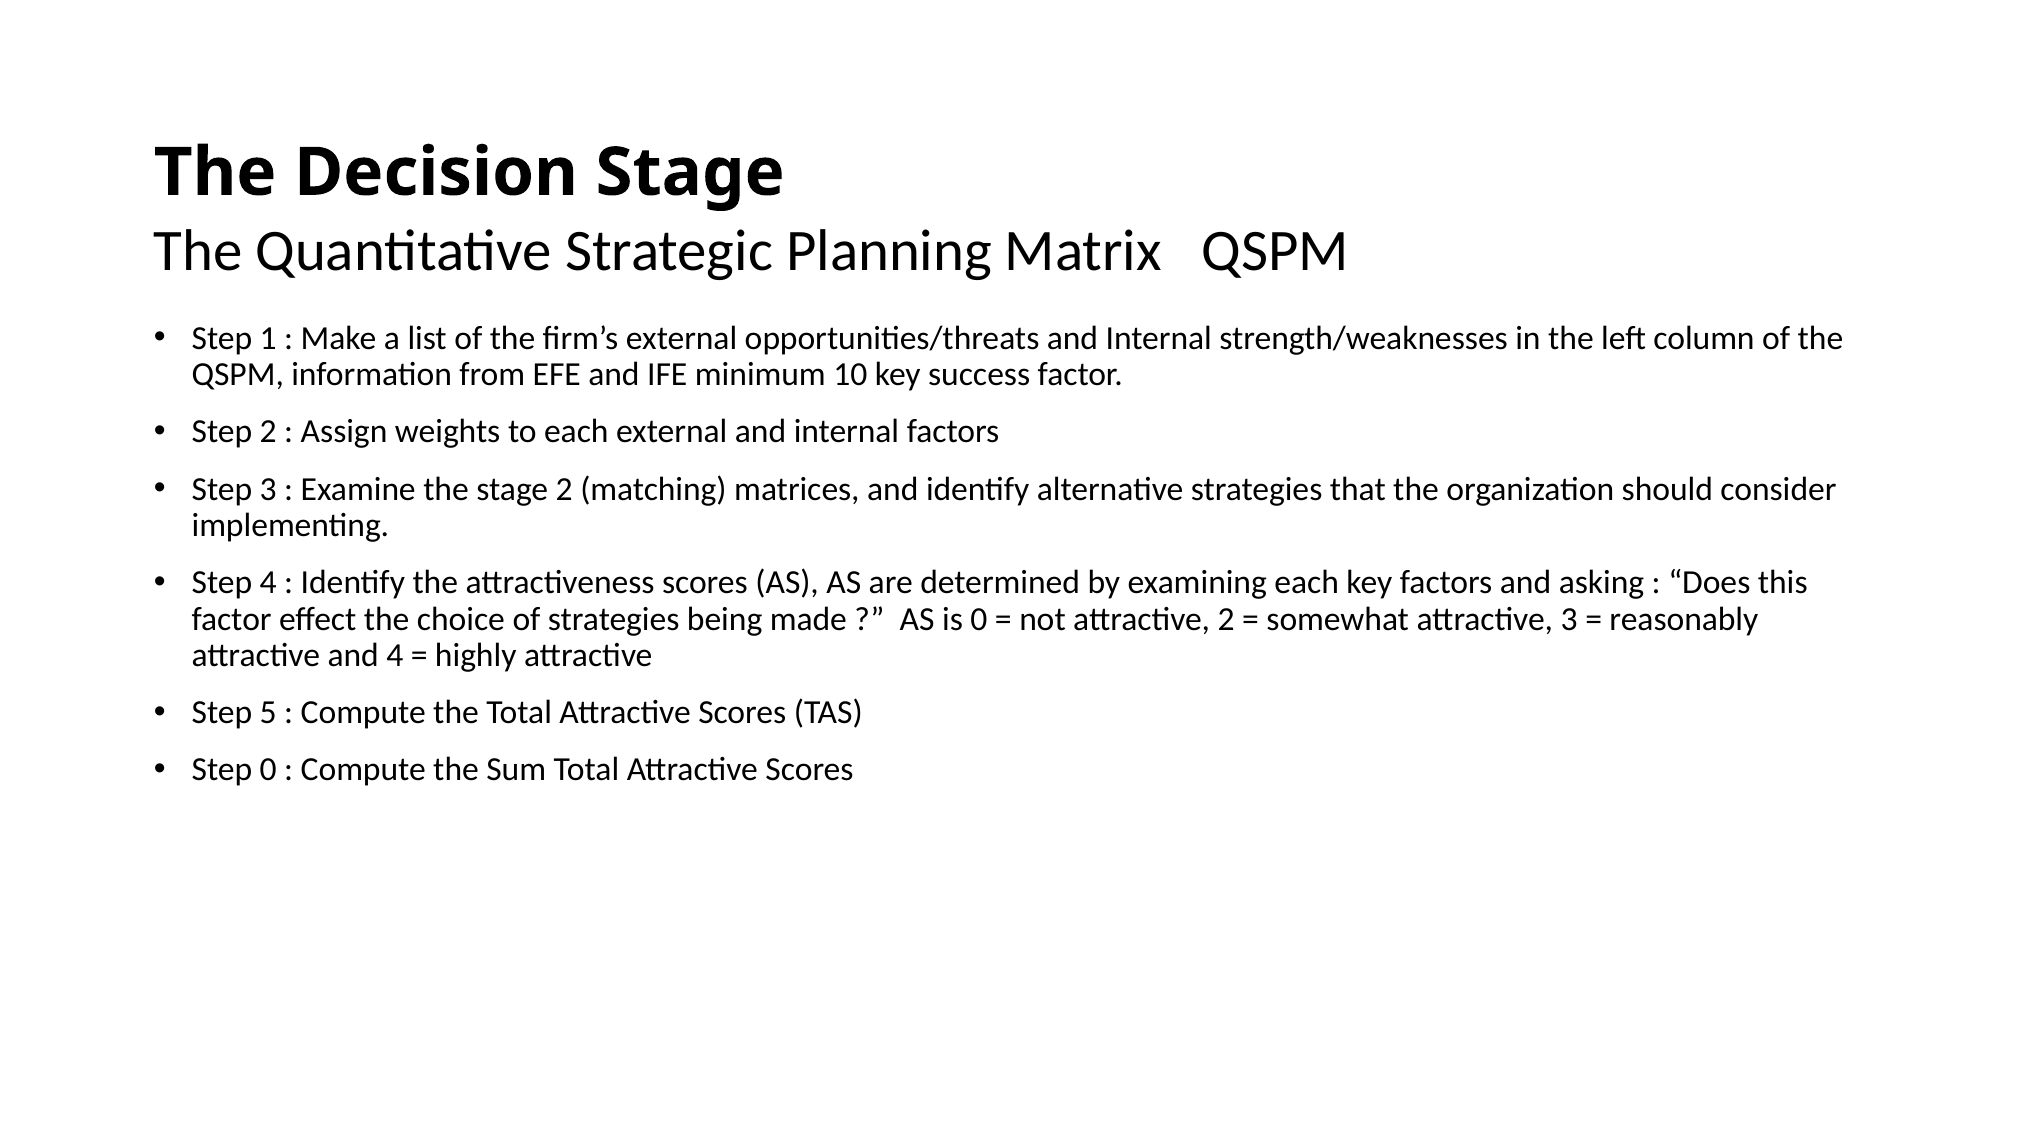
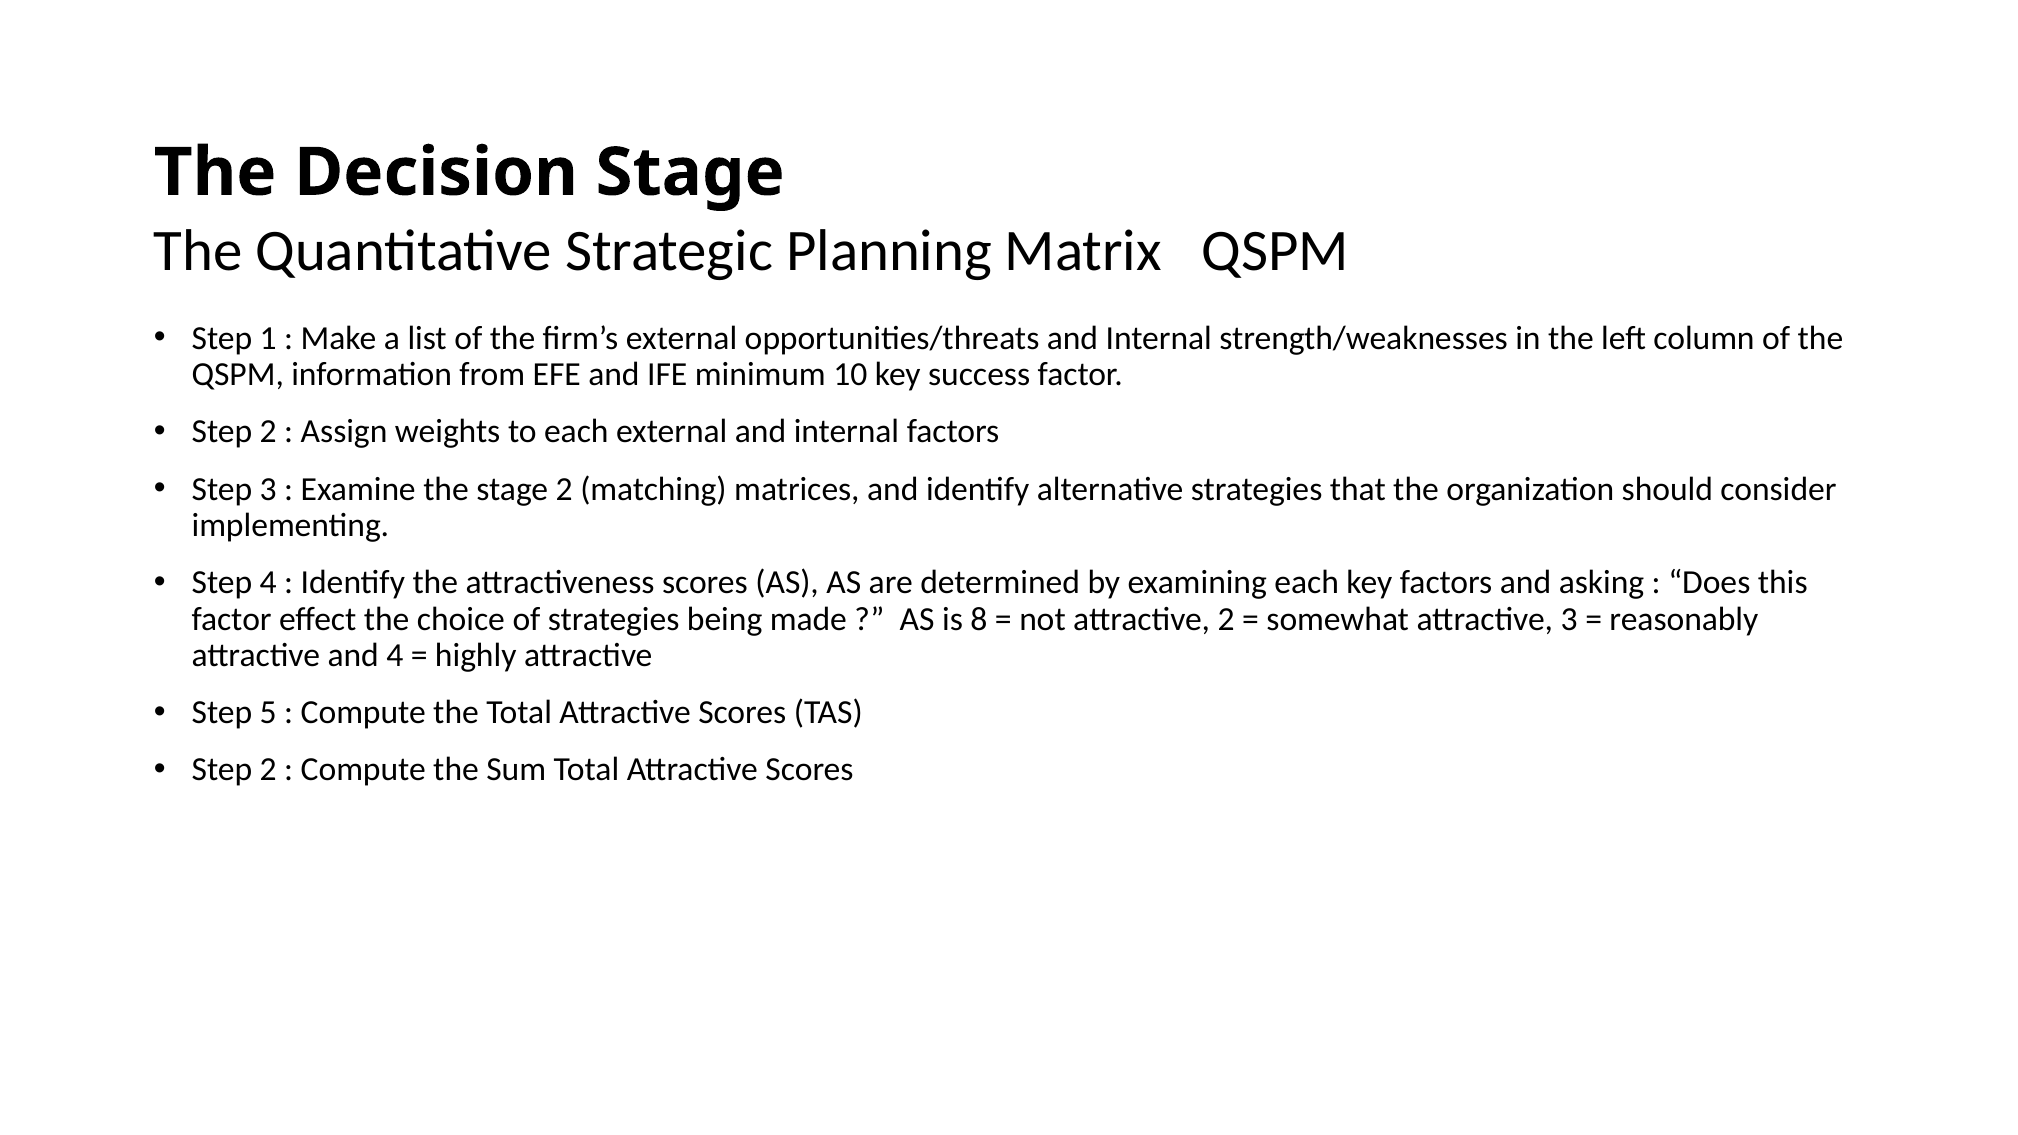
is 0: 0 -> 8
0 at (268, 770): 0 -> 2
